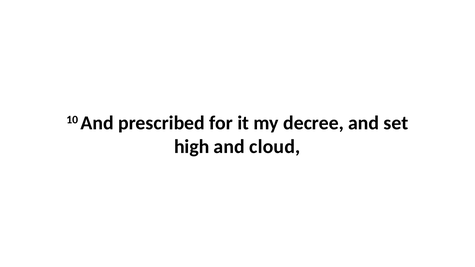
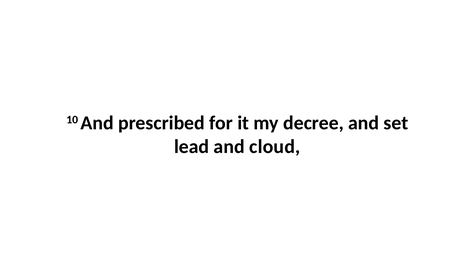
high: high -> lead
